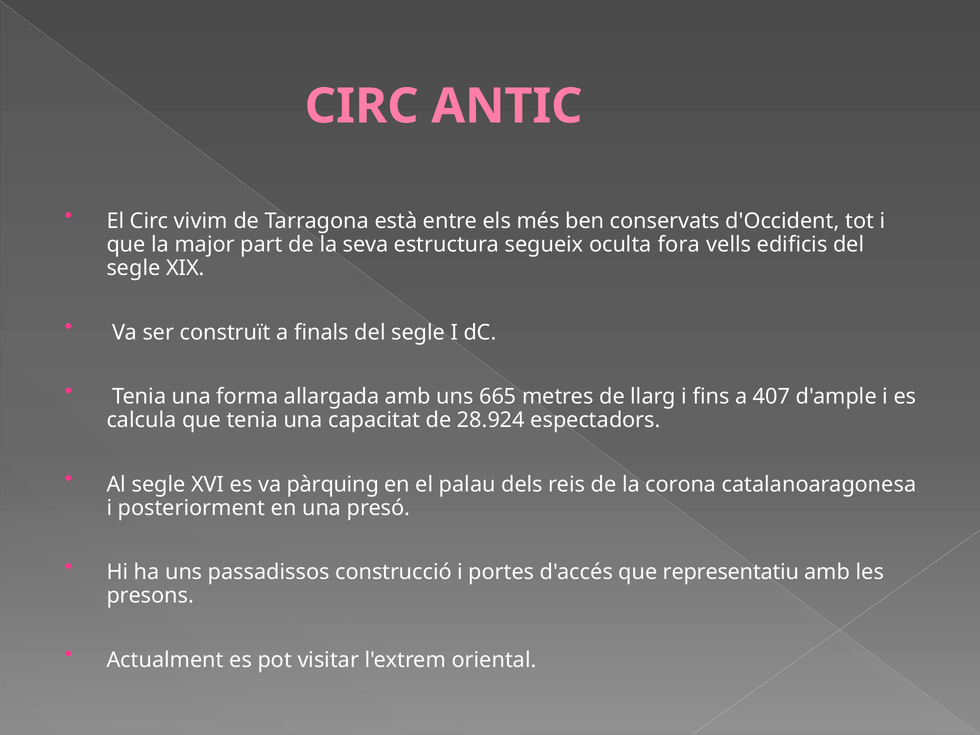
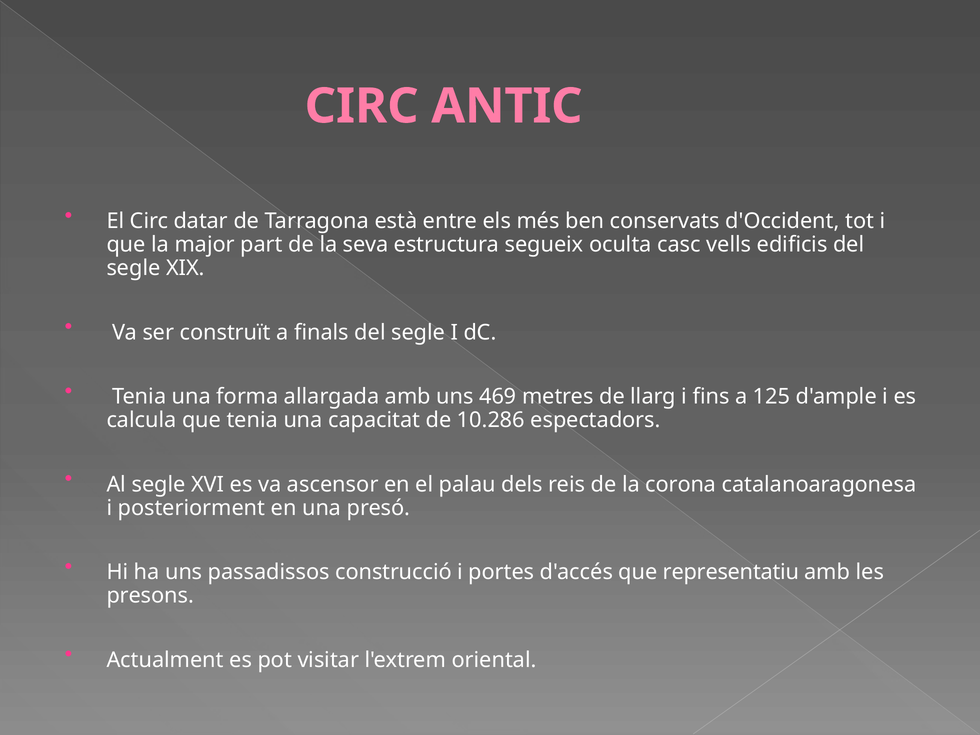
vivim: vivim -> datar
fora: fora -> casc
665: 665 -> 469
407: 407 -> 125
28.924: 28.924 -> 10.286
pàrquing: pàrquing -> ascensor
